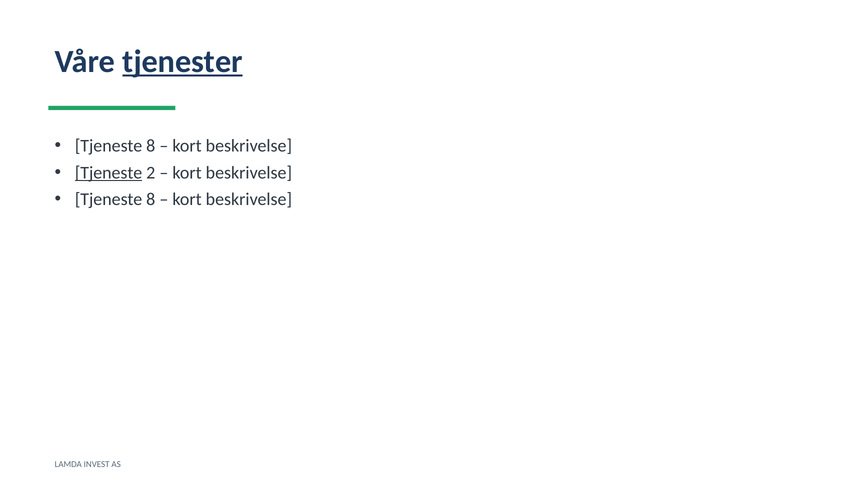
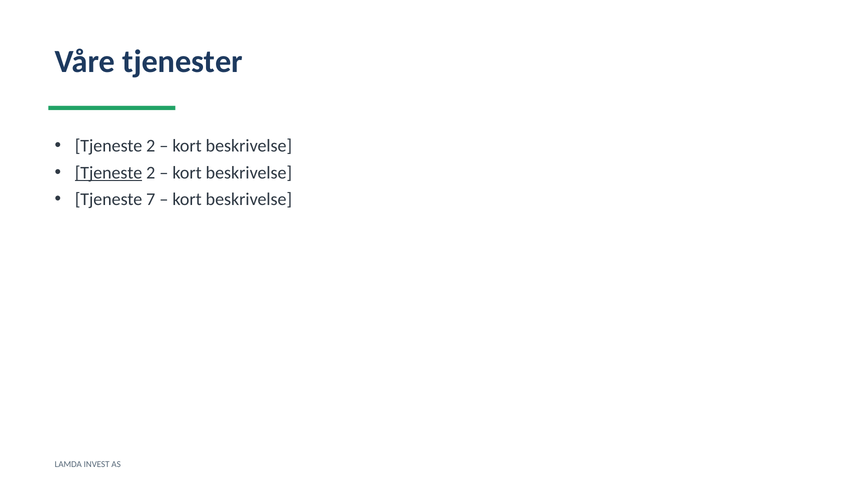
tjenester underline: present -> none
8 at (151, 146): 8 -> 2
8 at (151, 199): 8 -> 7
